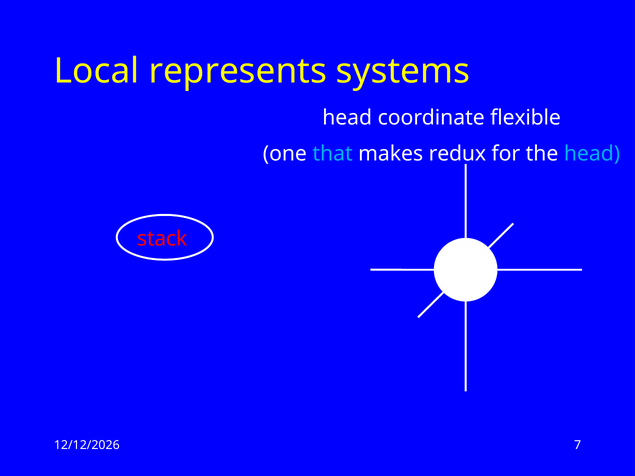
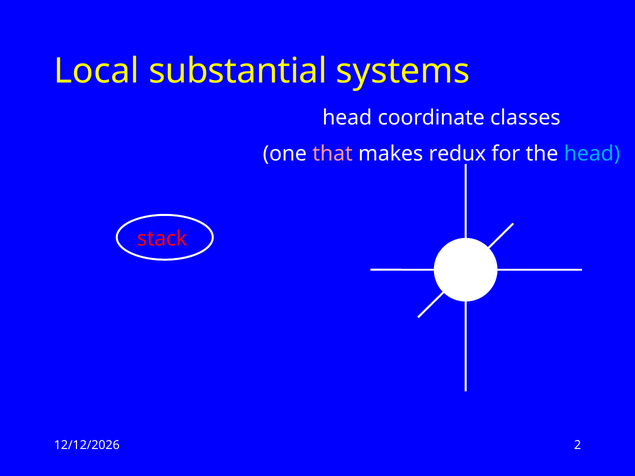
represents: represents -> substantial
flexible: flexible -> classes
that colour: light blue -> pink
7: 7 -> 2
